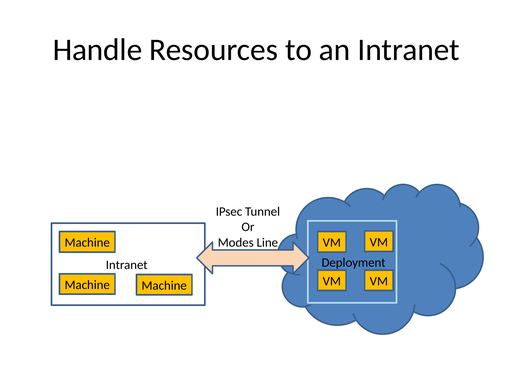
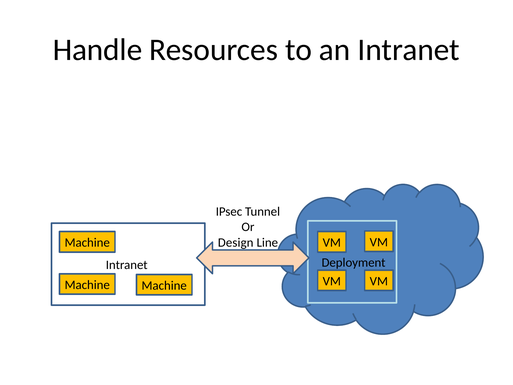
Modes: Modes -> Design
